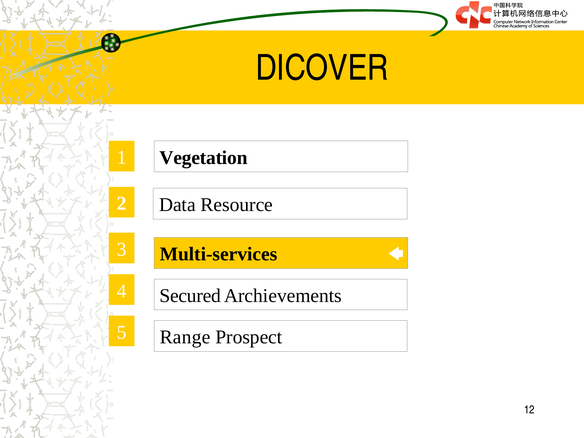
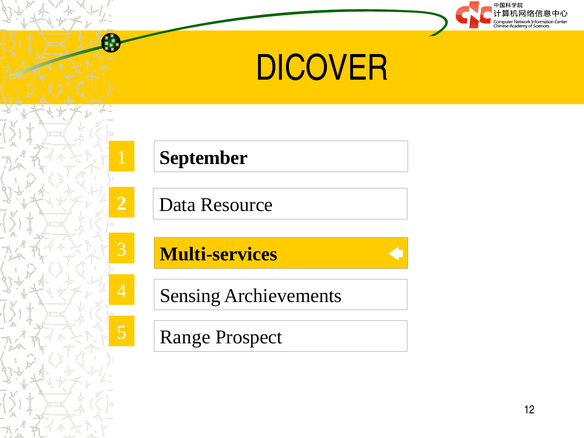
Vegetation: Vegetation -> September
Secured: Secured -> Sensing
